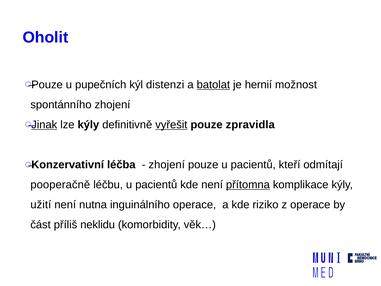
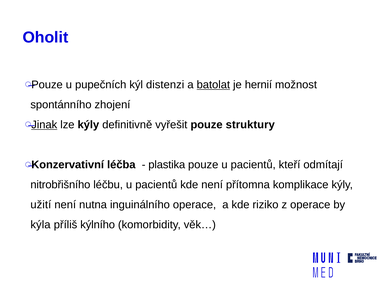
vyřešit underline: present -> none
zpravidla: zpravidla -> struktury
zhojení at (167, 165): zhojení -> plastika
pooperačně: pooperačně -> nitrobřišního
přítomna underline: present -> none
část: část -> kýla
neklidu: neklidu -> kýlního
